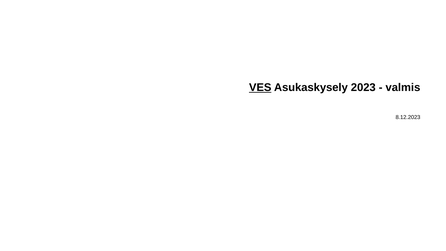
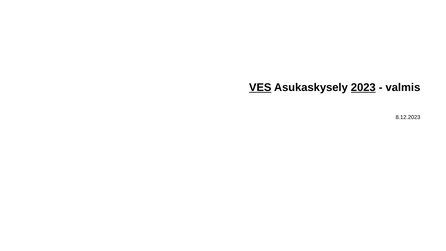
2023 underline: none -> present
